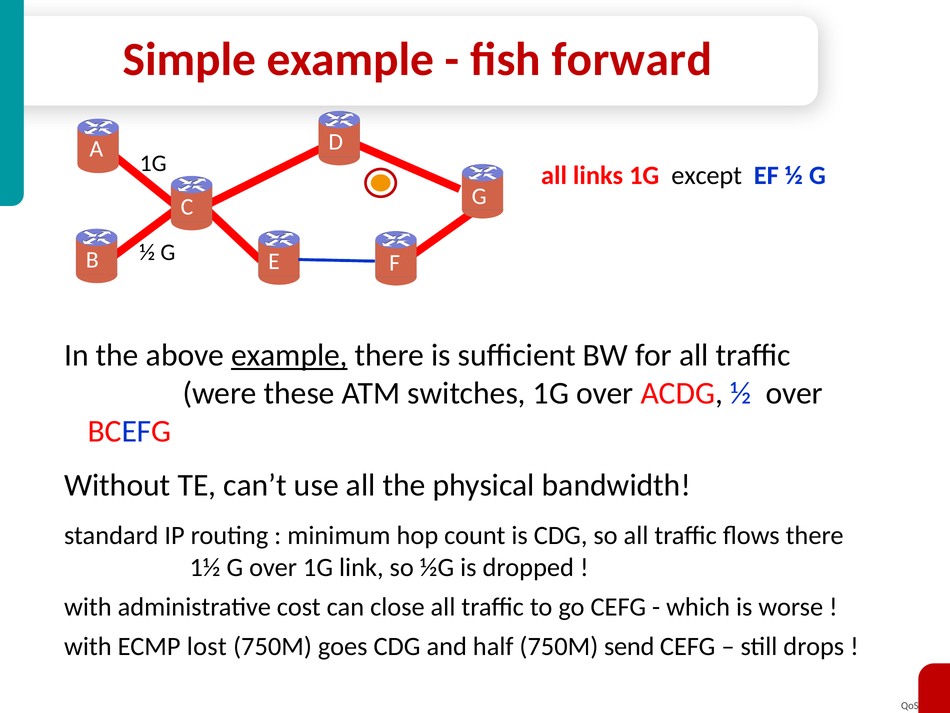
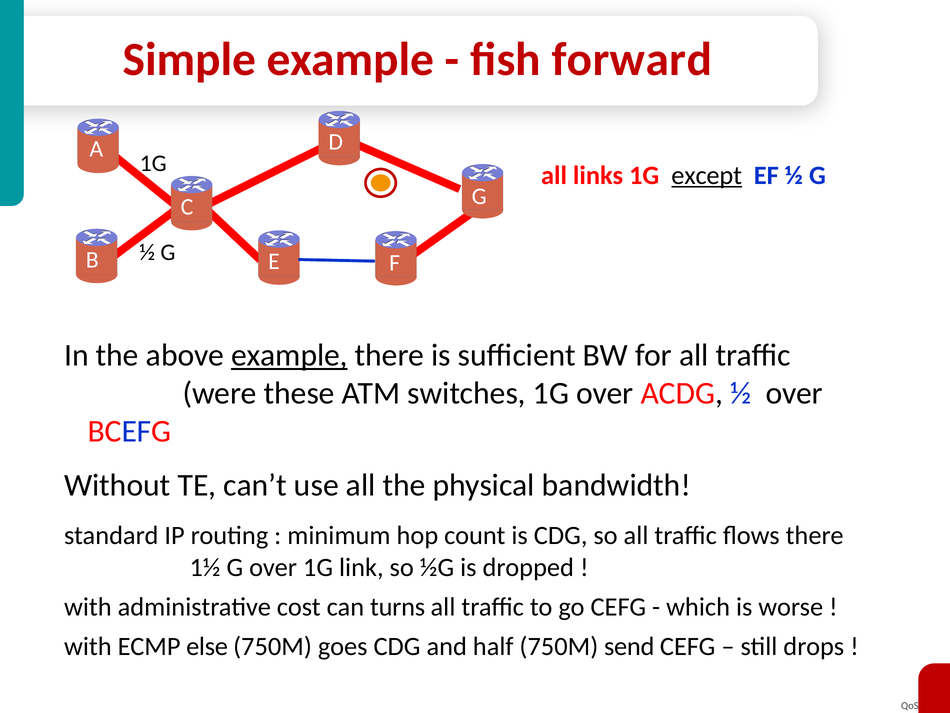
except underline: none -> present
close: close -> turns
lost: lost -> else
